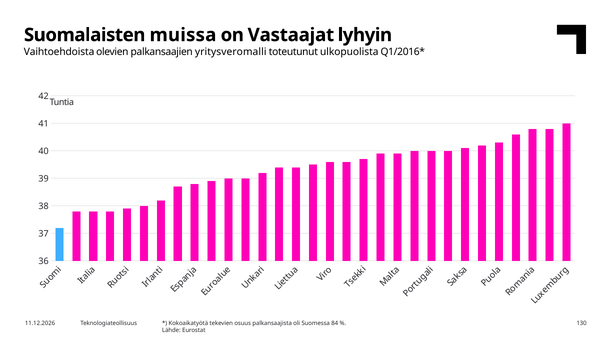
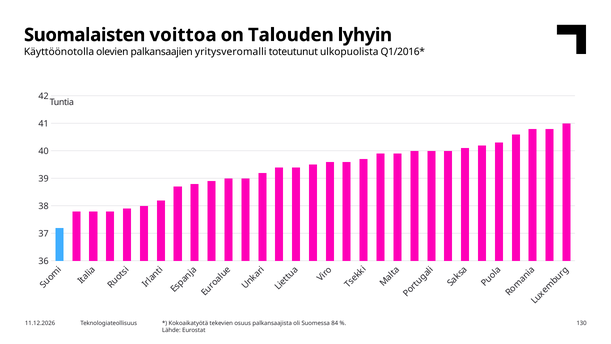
muissa: muissa -> voittoa
Vastaajat: Vastaajat -> Talouden
Vaihtoehdoista: Vaihtoehdoista -> Käyttöönotolla
